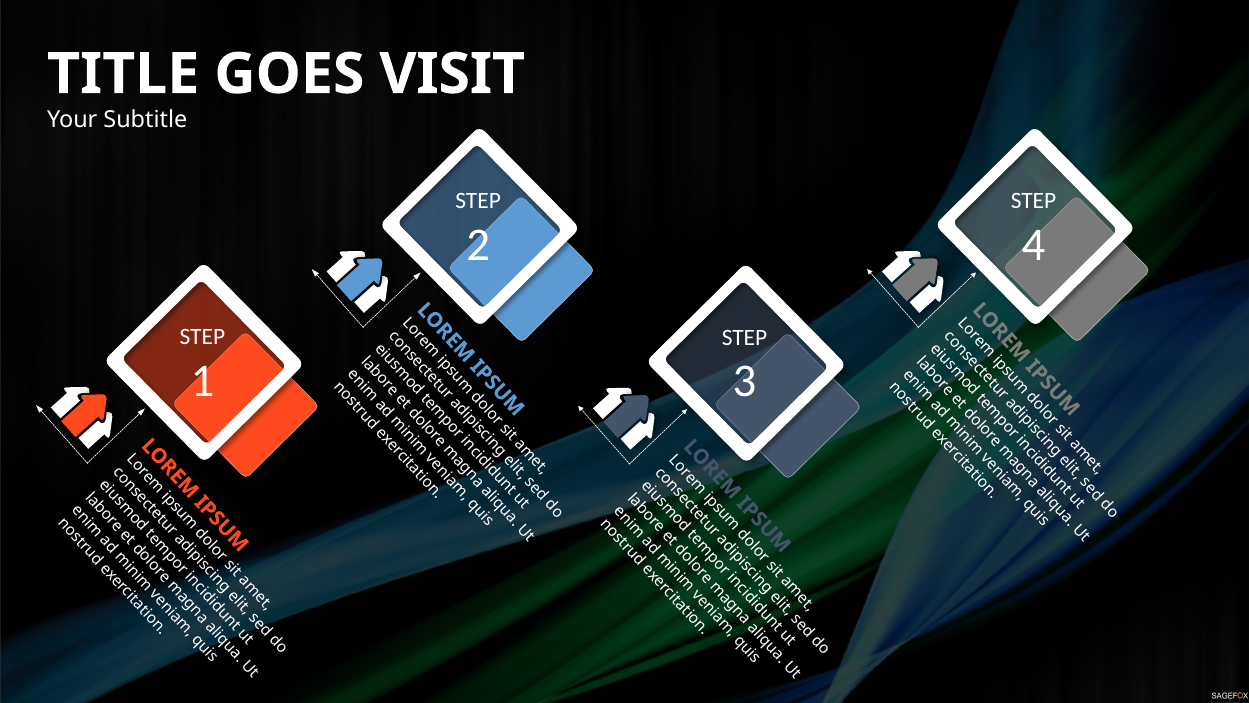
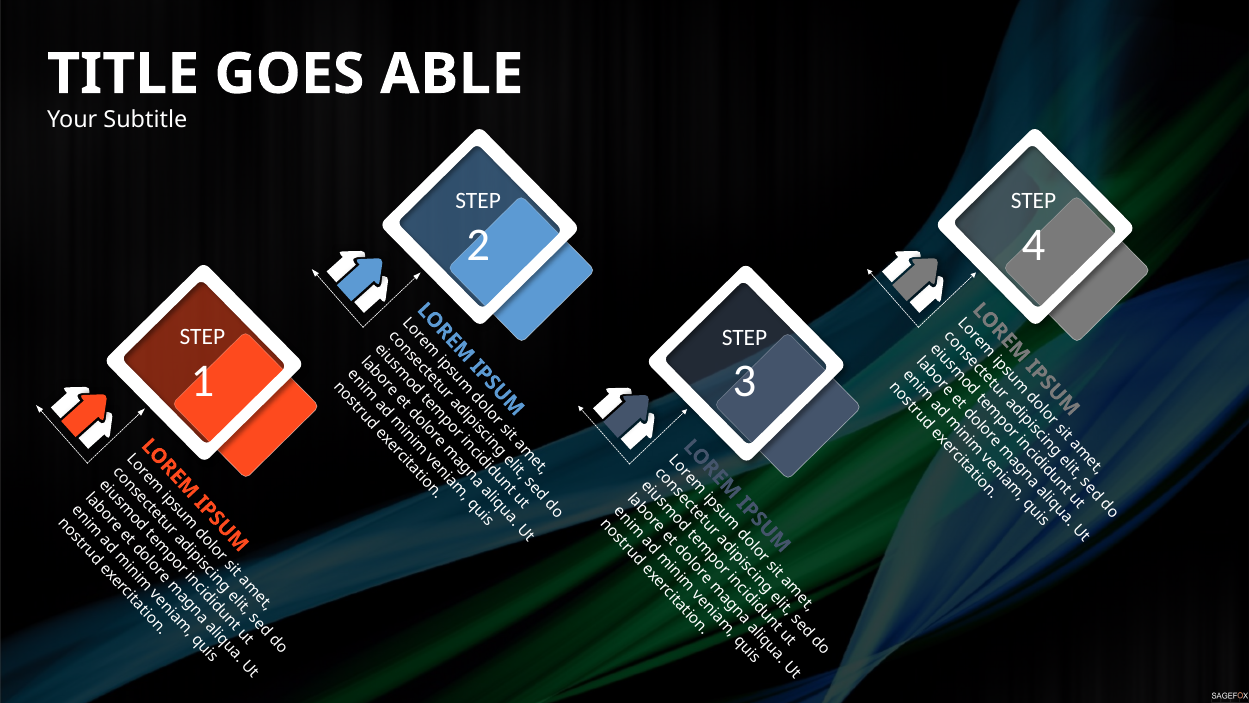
VISIT: VISIT -> ABLE
